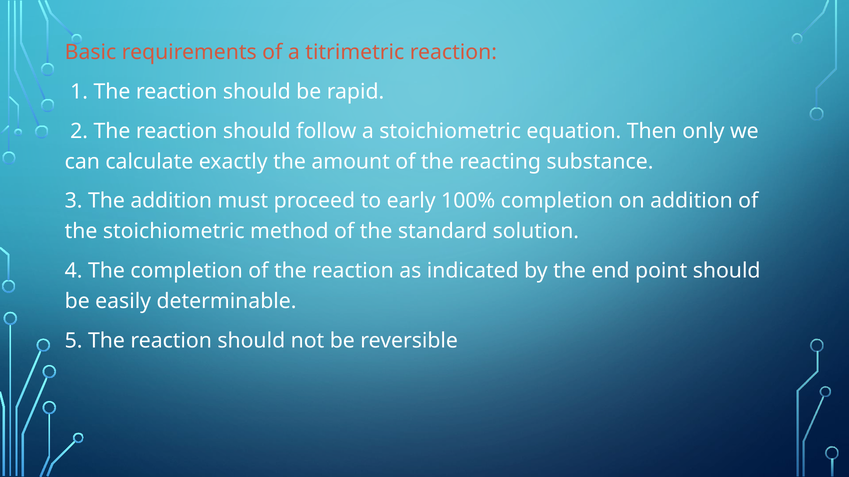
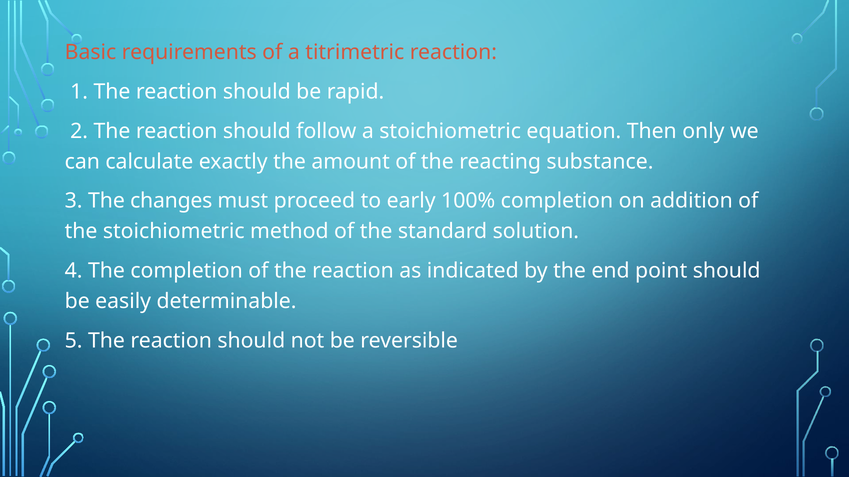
The addition: addition -> changes
